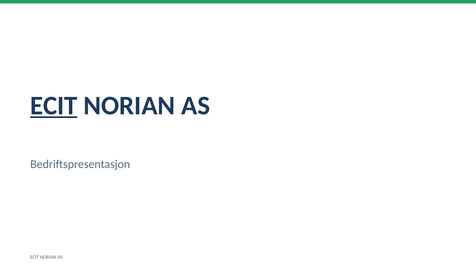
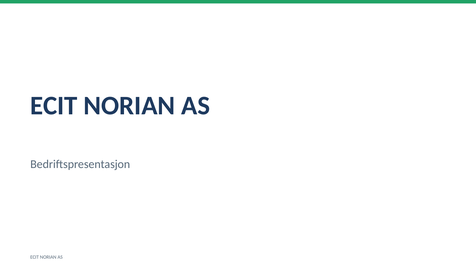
ECIT at (54, 106) underline: present -> none
